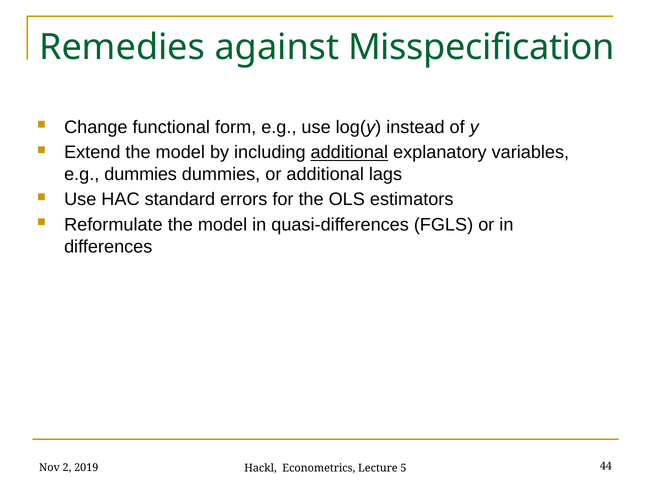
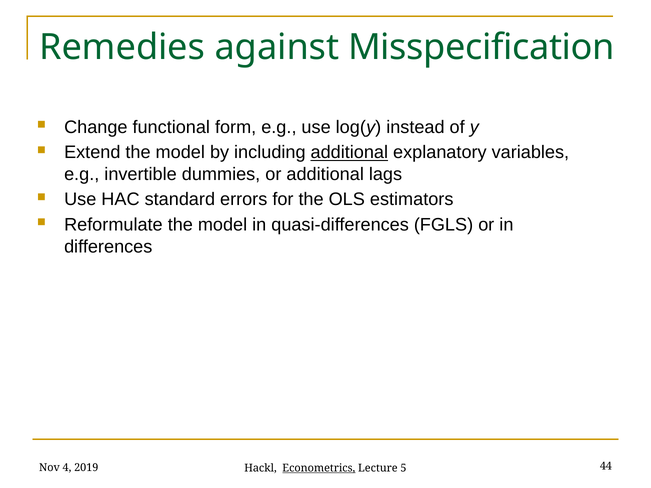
e.g dummies: dummies -> invertible
2: 2 -> 4
Econometrics underline: none -> present
